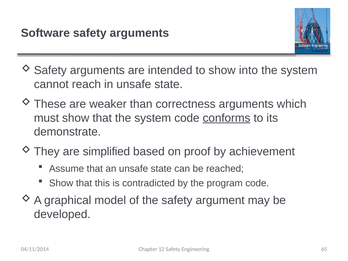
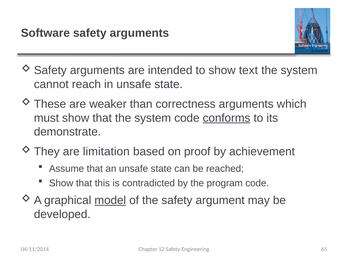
into: into -> text
simplified: simplified -> limitation
model underline: none -> present
